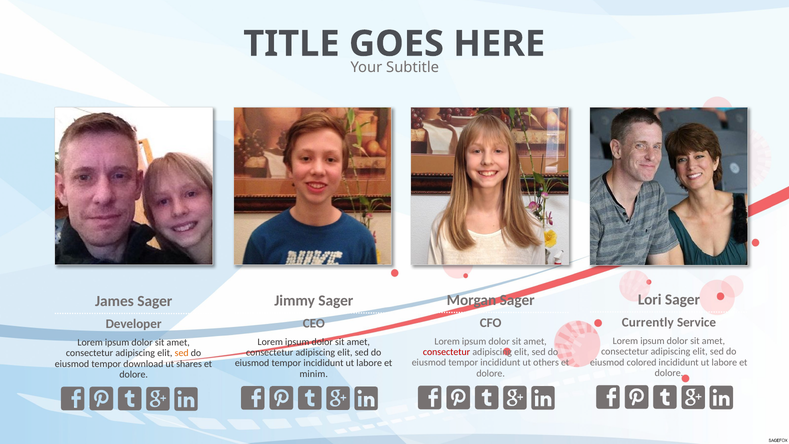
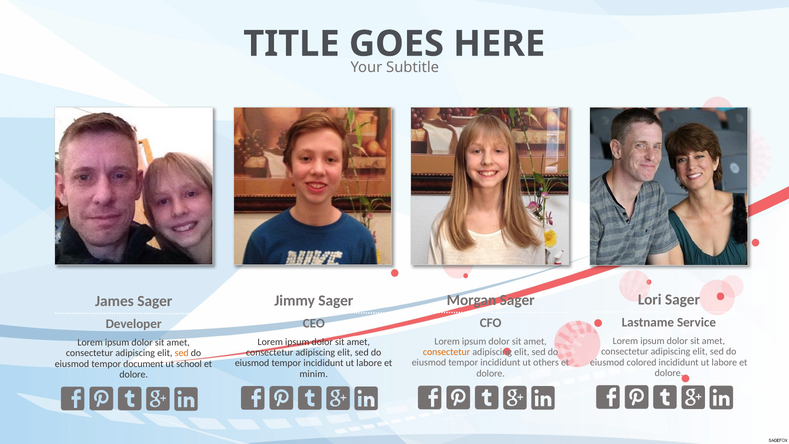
Currently: Currently -> Lastname
consectetur at (447, 352) colour: red -> orange
download: download -> document
shares: shares -> school
